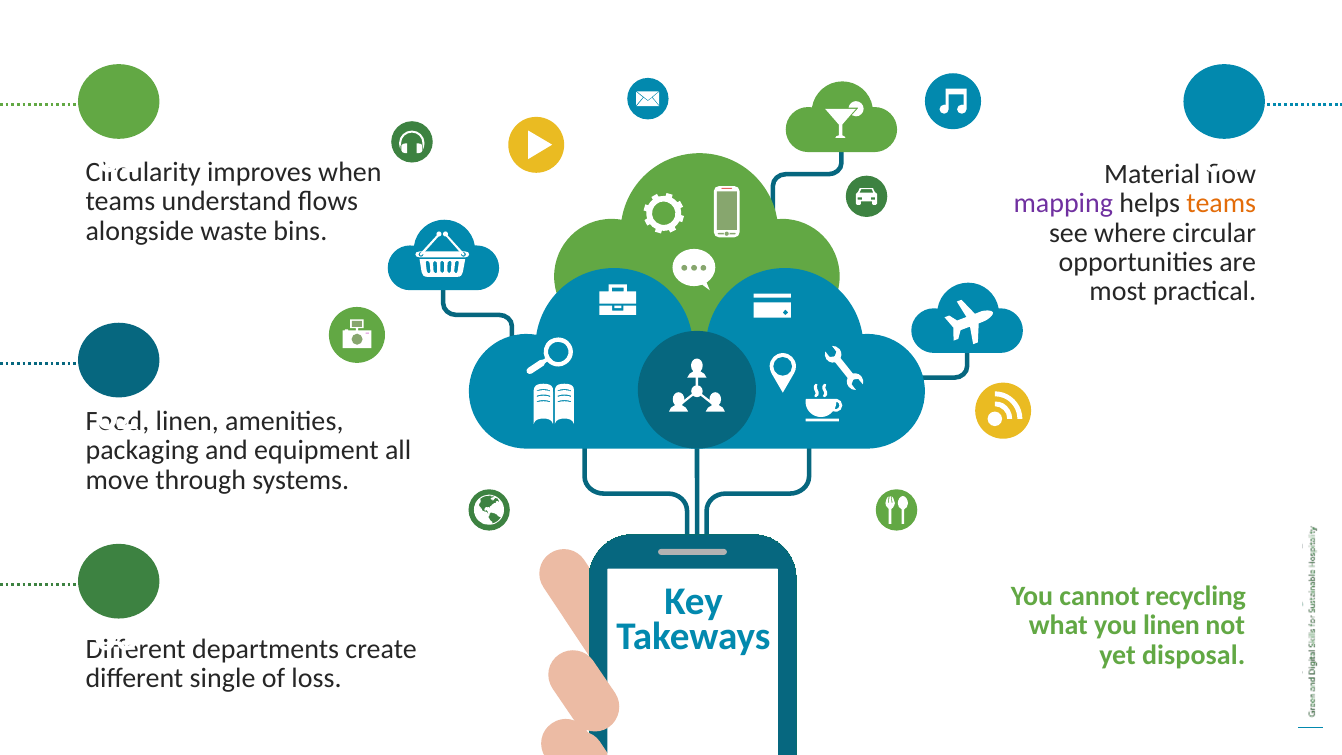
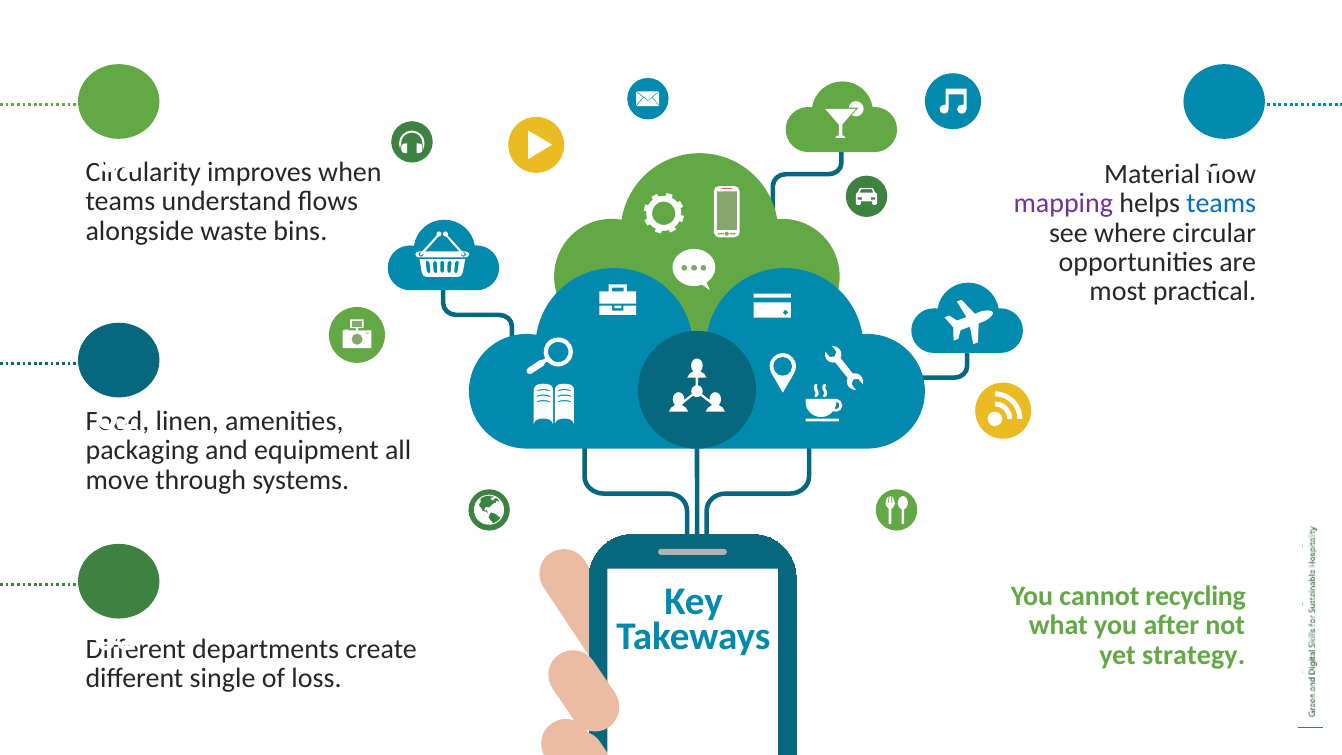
teams at (1221, 204) colour: orange -> blue
you linen: linen -> after
disposal: disposal -> strategy
